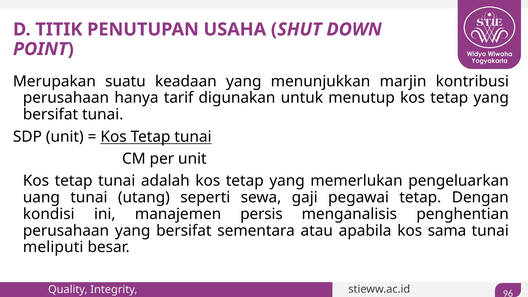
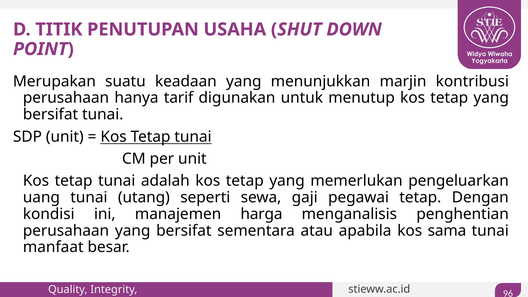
persis: persis -> harga
meliputi: meliputi -> manfaat
